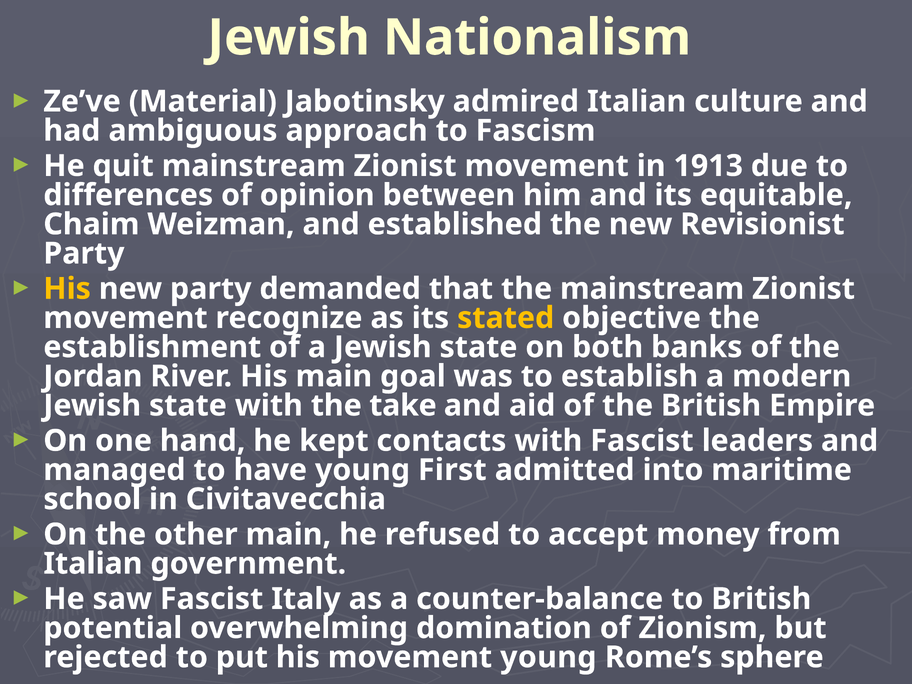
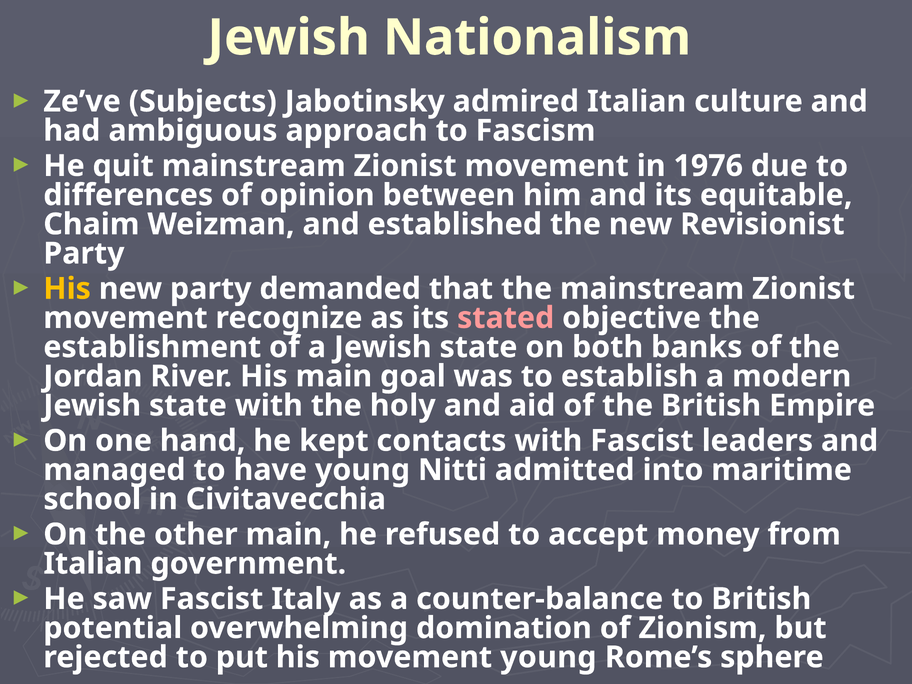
Material: Material -> Subjects
1913: 1913 -> 1976
stated colour: yellow -> pink
take: take -> holy
First: First -> Nitti
